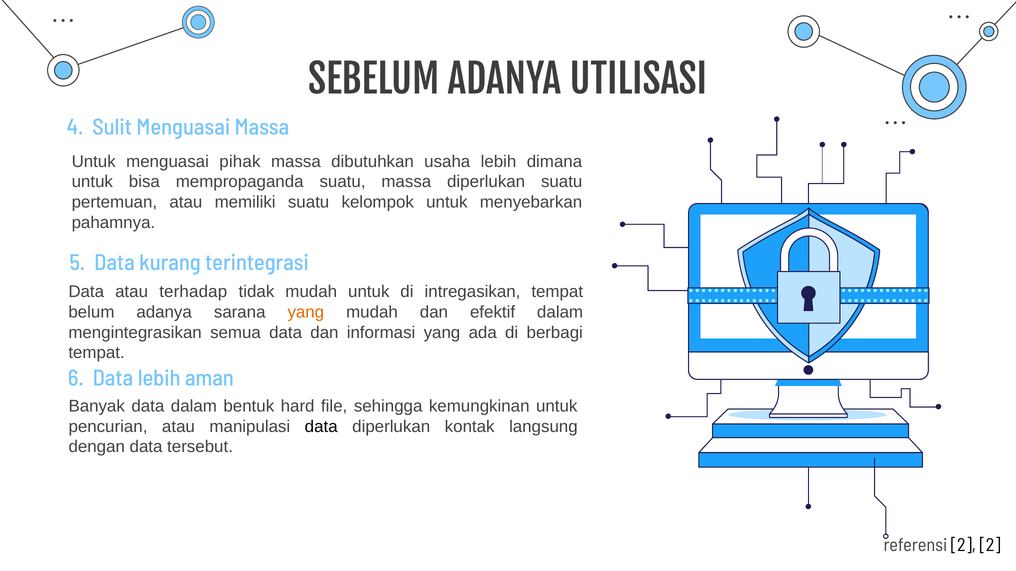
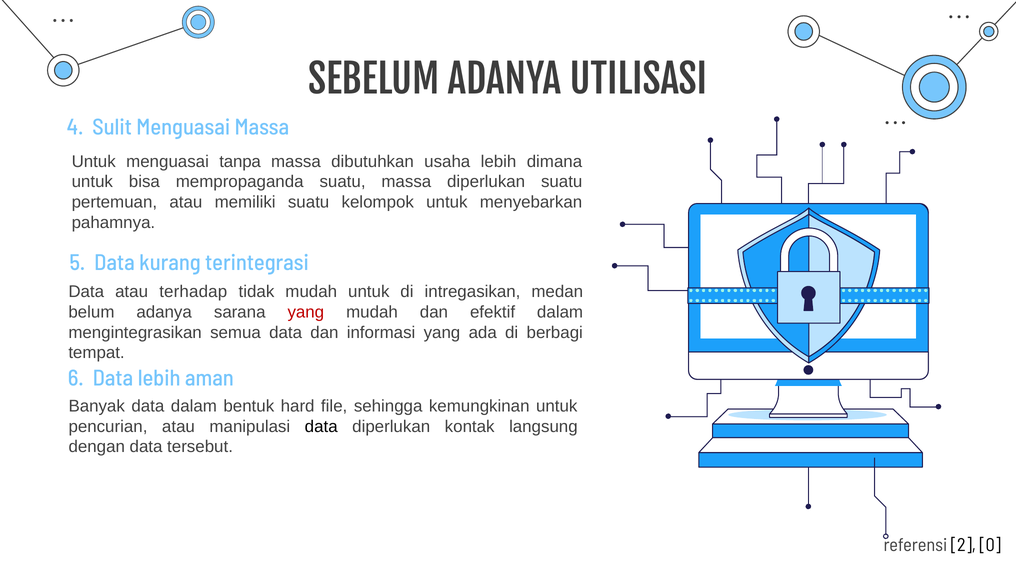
pihak: pihak -> tanpa
intregasikan tempat: tempat -> medan
yang at (306, 312) colour: orange -> red
2 2: 2 -> 0
